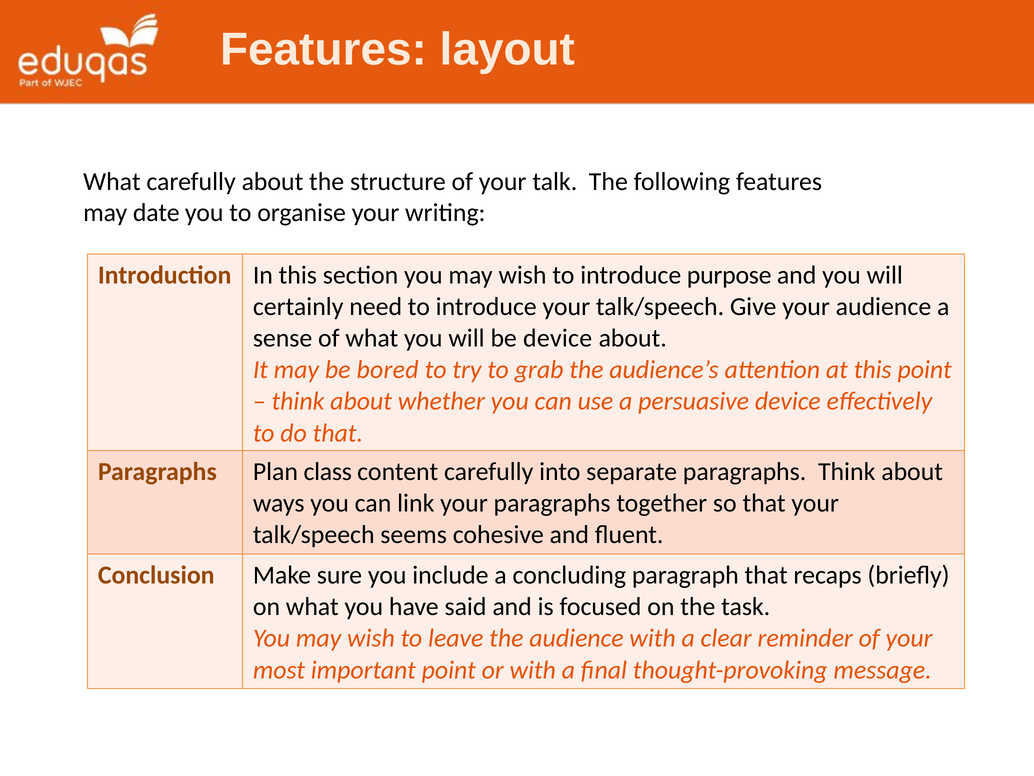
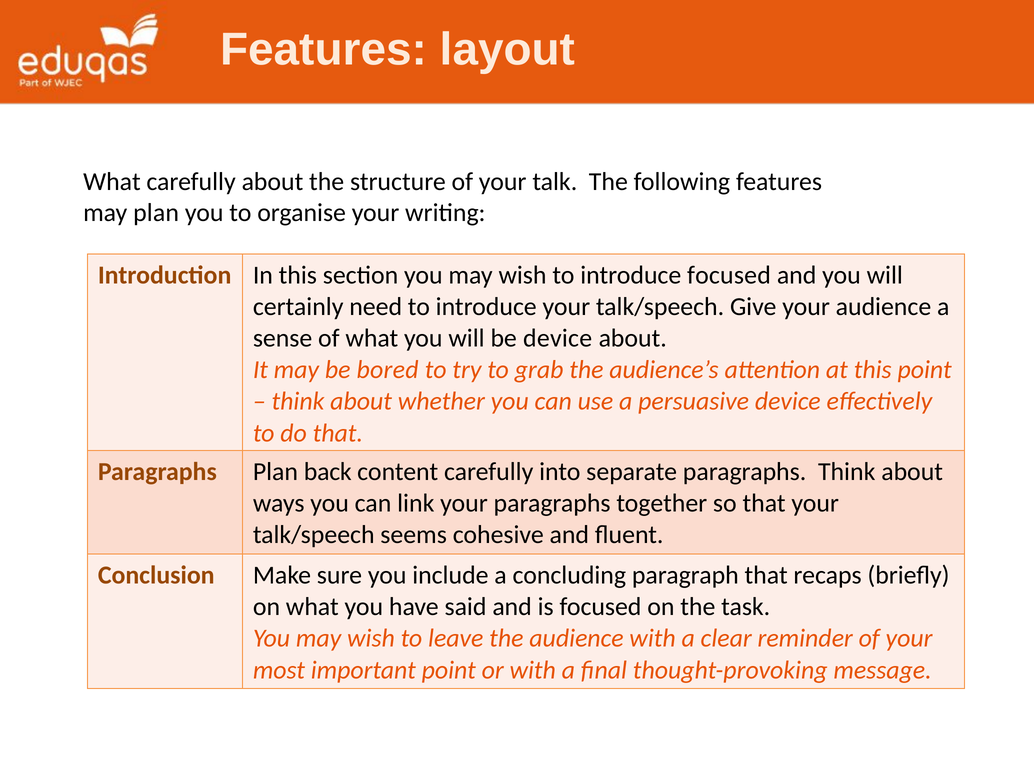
may date: date -> plan
introduce purpose: purpose -> focused
class: class -> back
